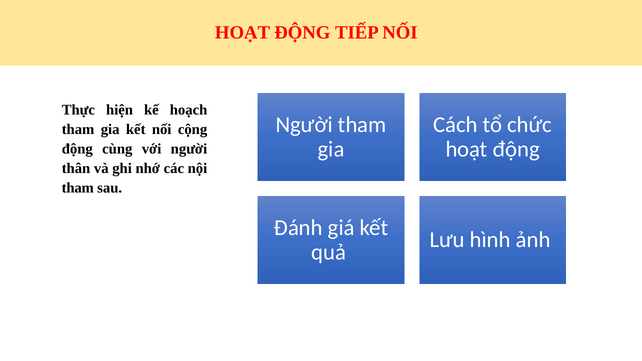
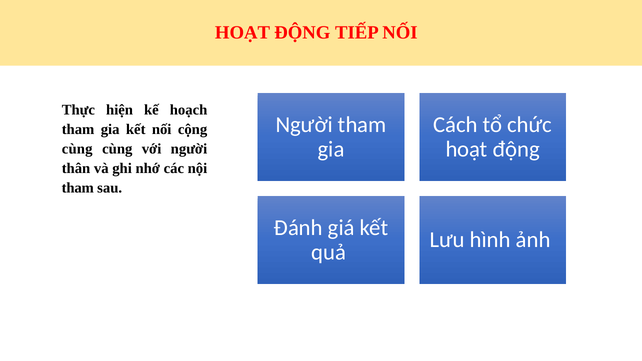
động at (77, 149): động -> cùng
